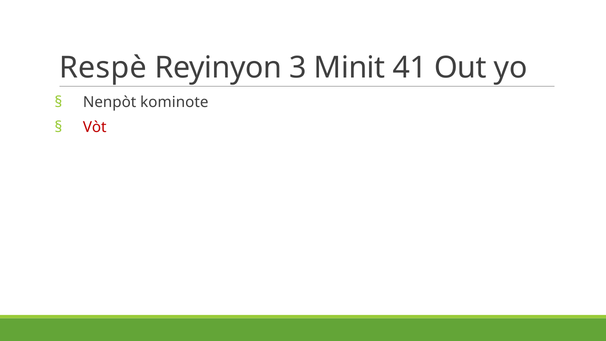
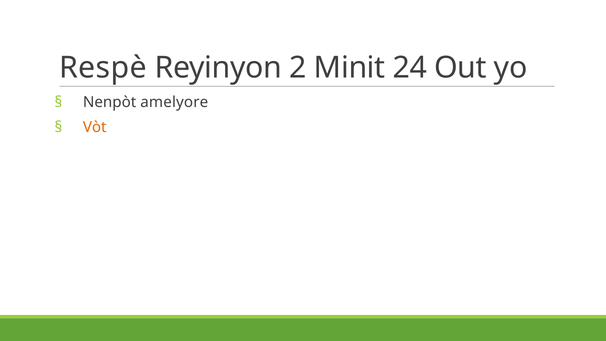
3: 3 -> 2
41: 41 -> 24
kominote: kominote -> amelyore
Vòt colour: red -> orange
